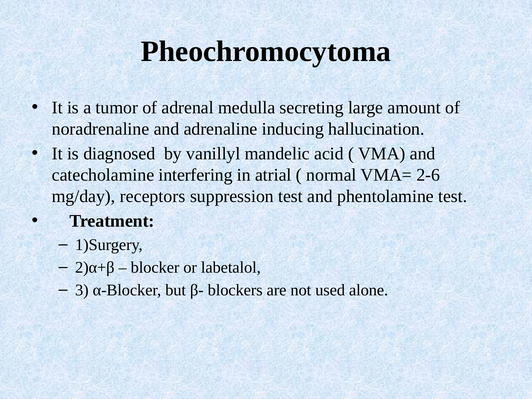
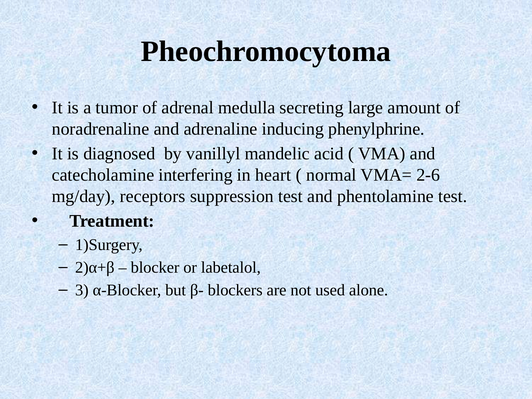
hallucination: hallucination -> phenylphrine
atrial: atrial -> heart
